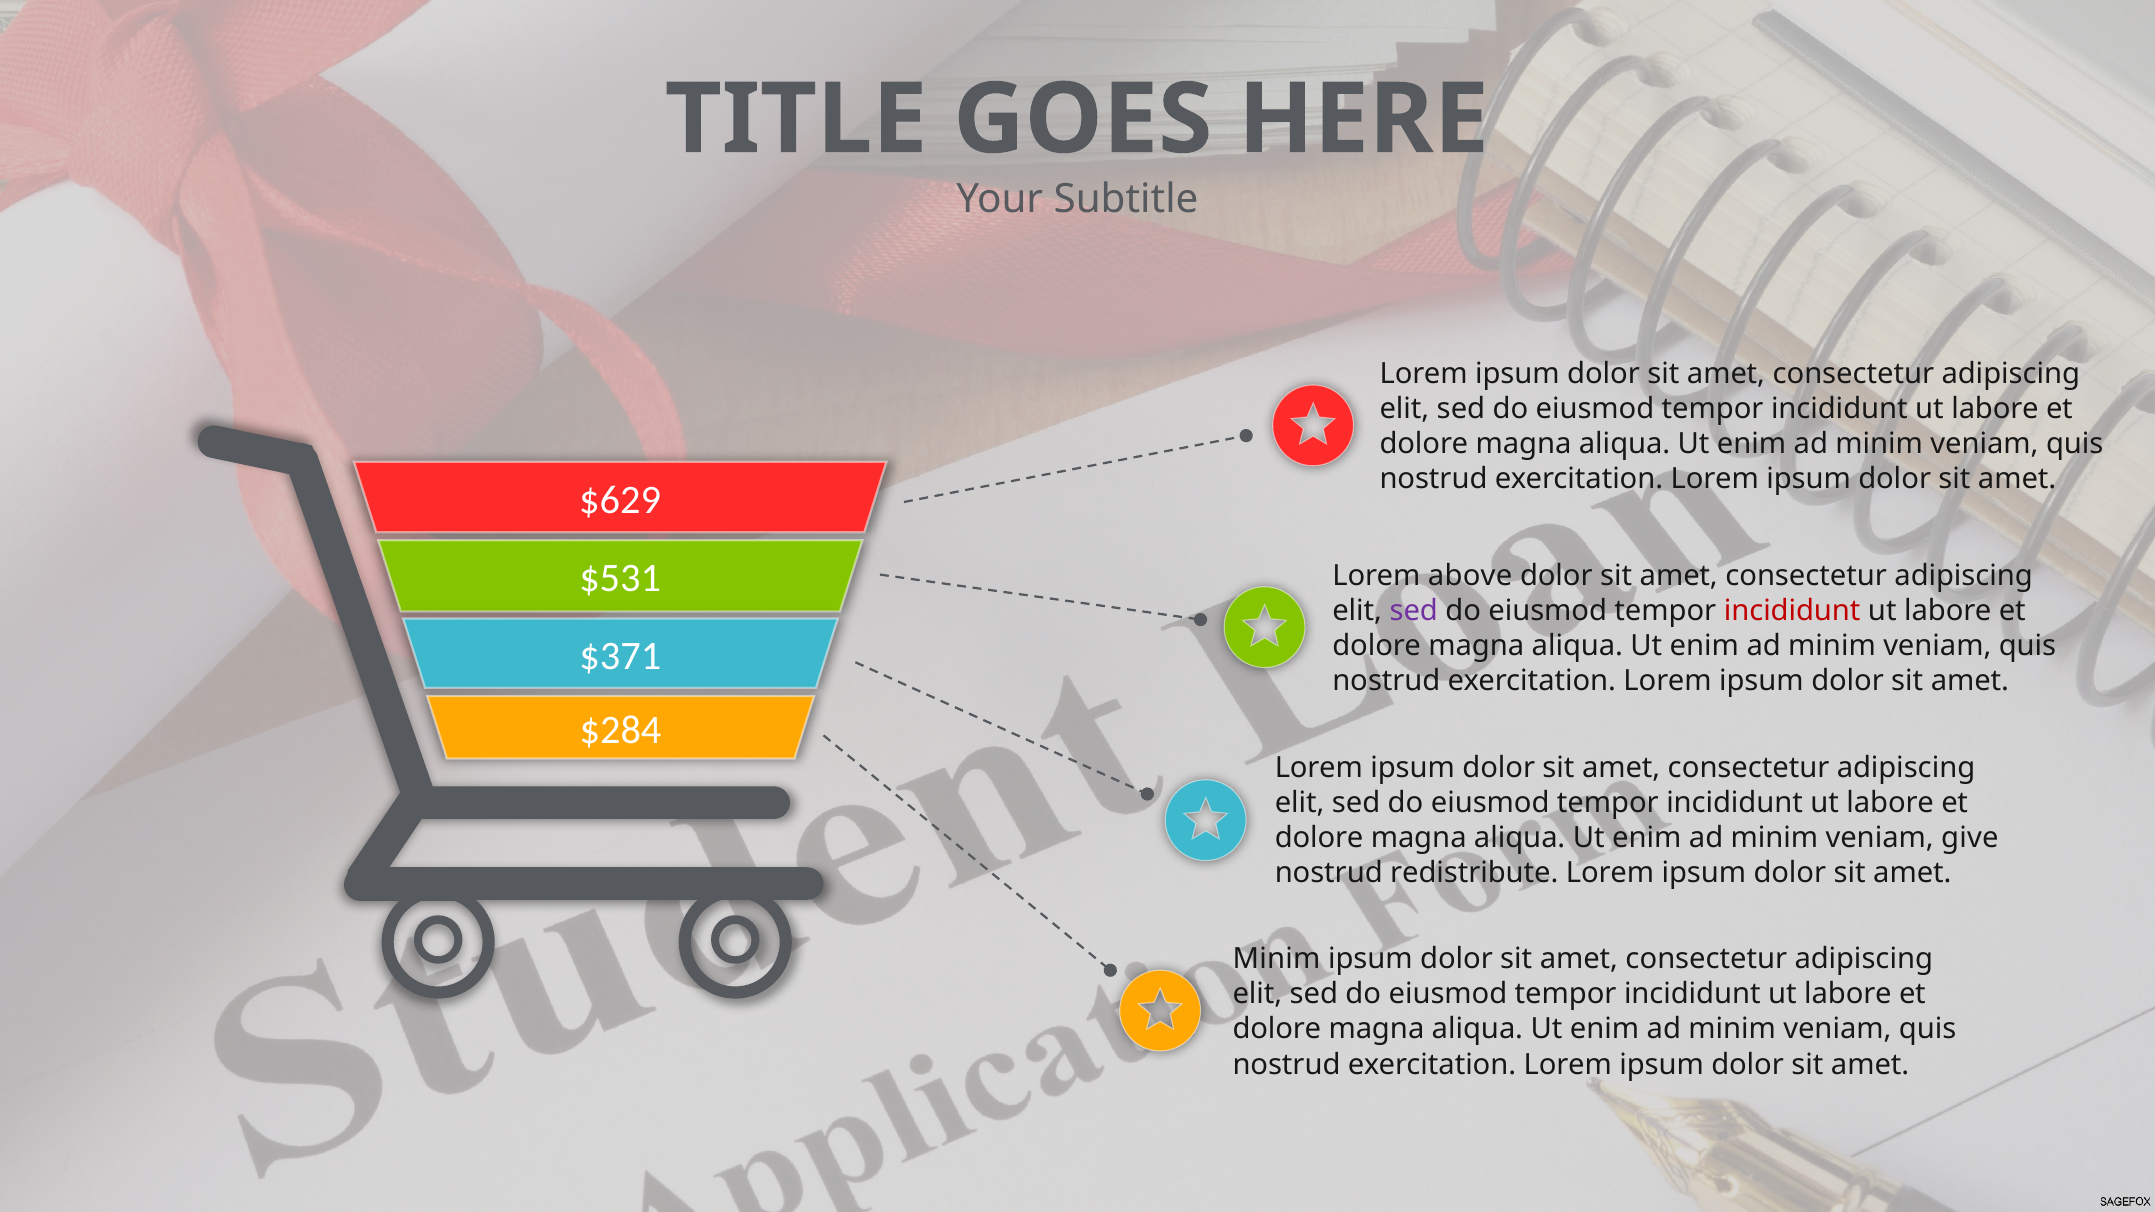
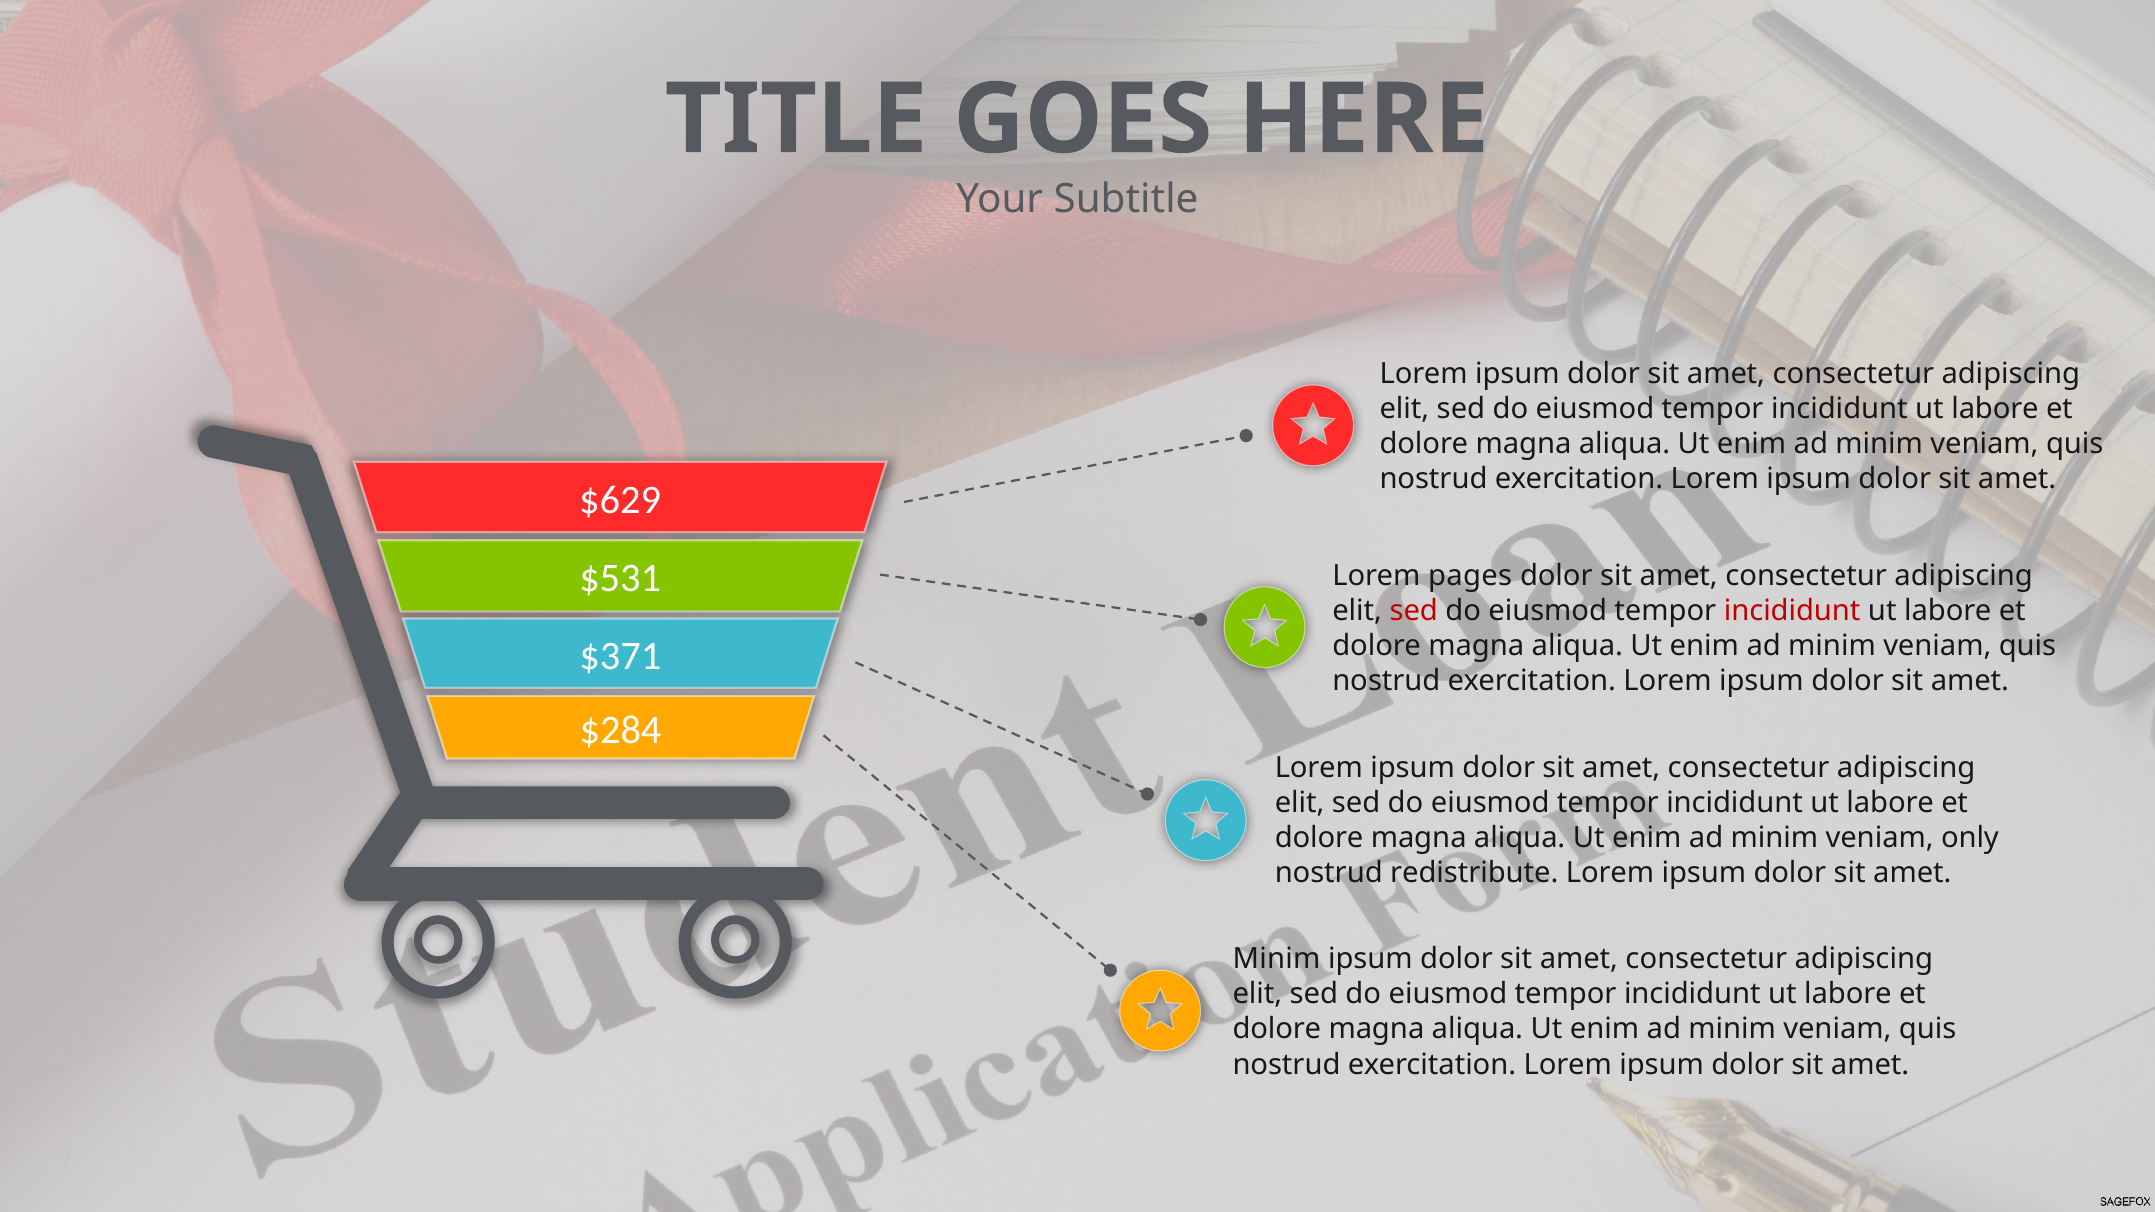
above: above -> pages
sed at (1414, 611) colour: purple -> red
give: give -> only
